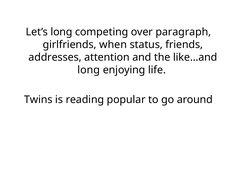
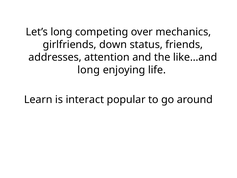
paragraph: paragraph -> mechanics
when: when -> down
Twins: Twins -> Learn
reading: reading -> interact
